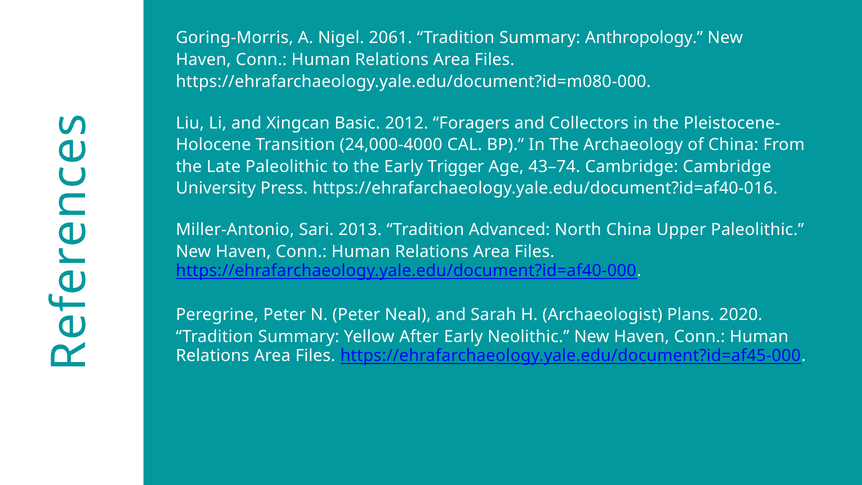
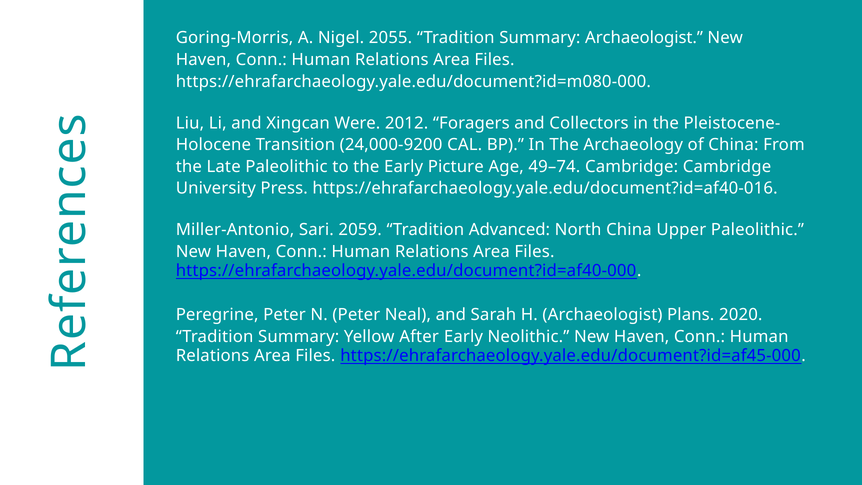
2061: 2061 -> 2055
Summary Anthropology: Anthropology -> Archaeologist
Basic: Basic -> Were
24,000-4000: 24,000-4000 -> 24,000-9200
Trigger: Trigger -> Picture
43–74: 43–74 -> 49–74
2013: 2013 -> 2059
